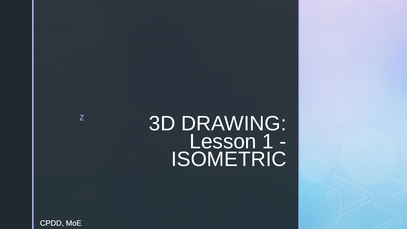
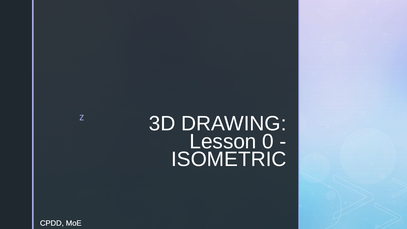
1: 1 -> 0
